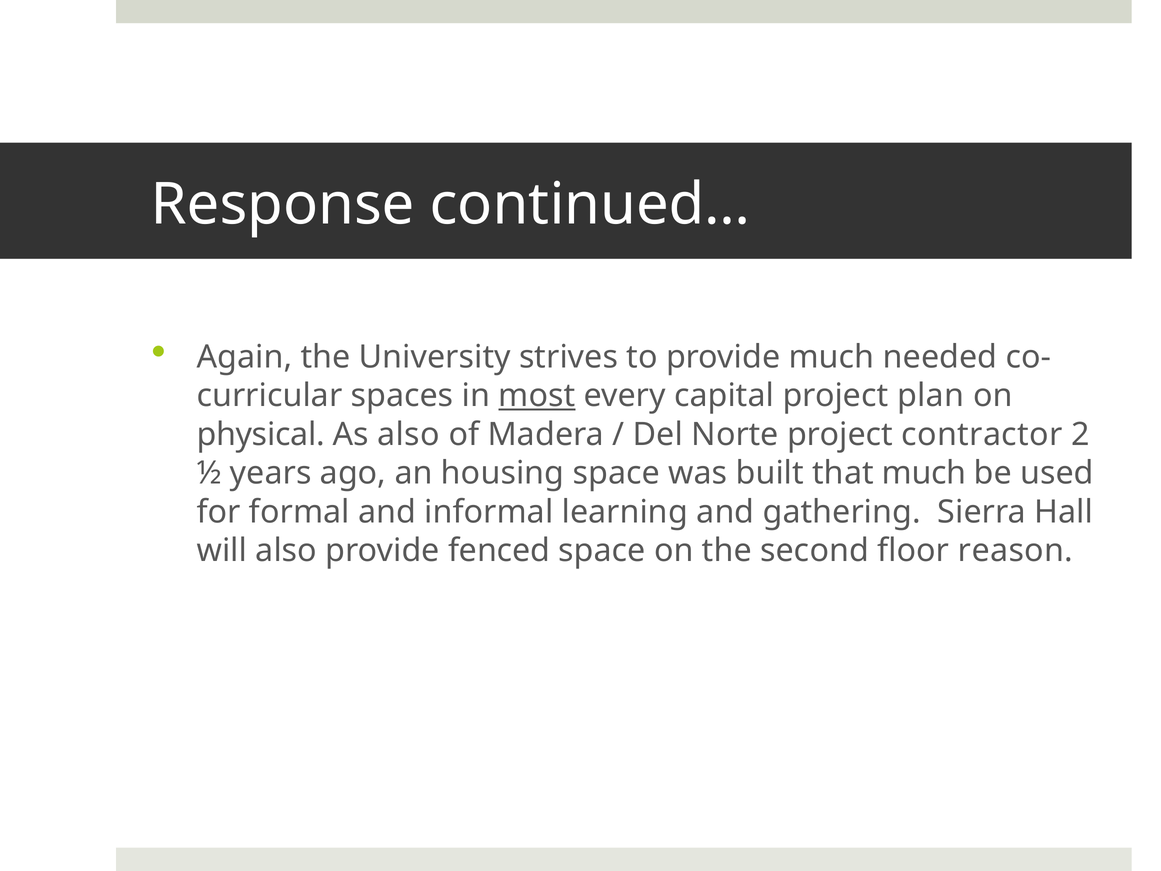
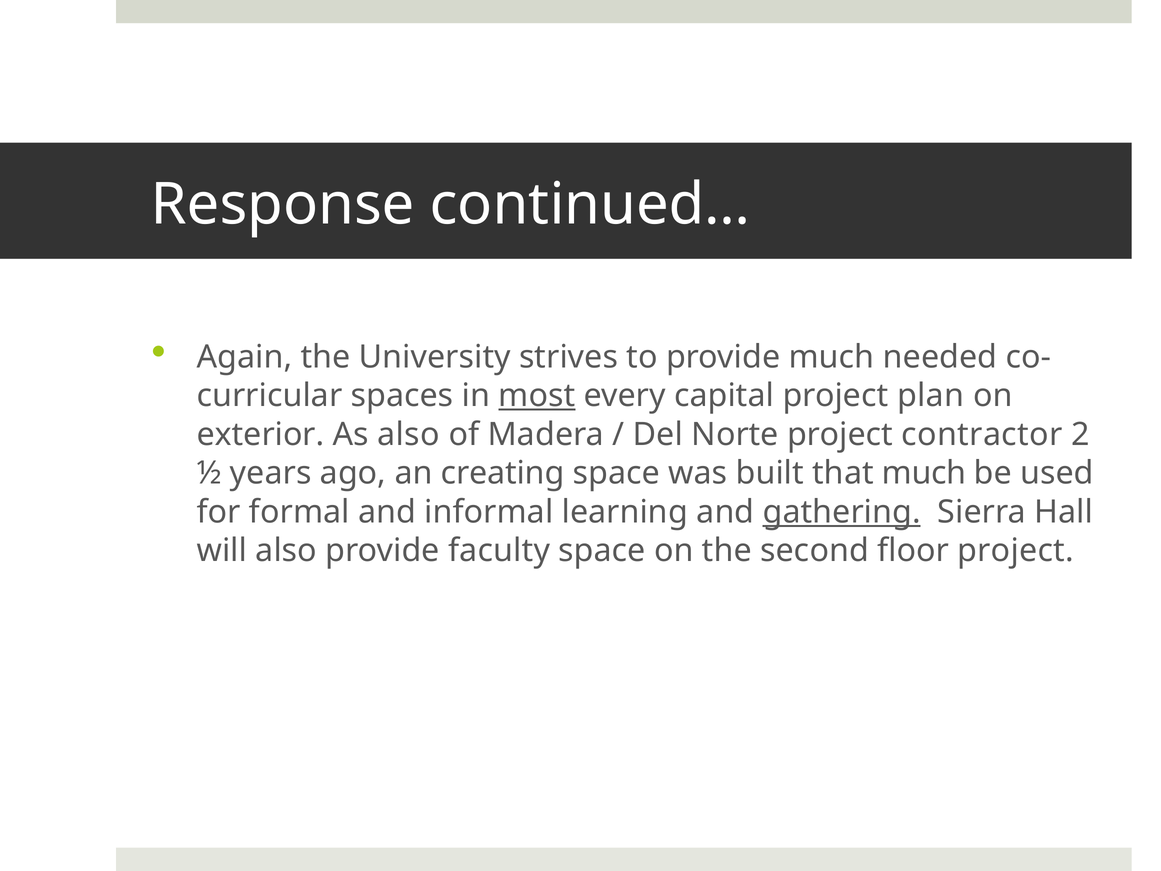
physical: physical -> exterior
housing: housing -> creating
gathering underline: none -> present
fenced: fenced -> faculty
floor reason: reason -> project
